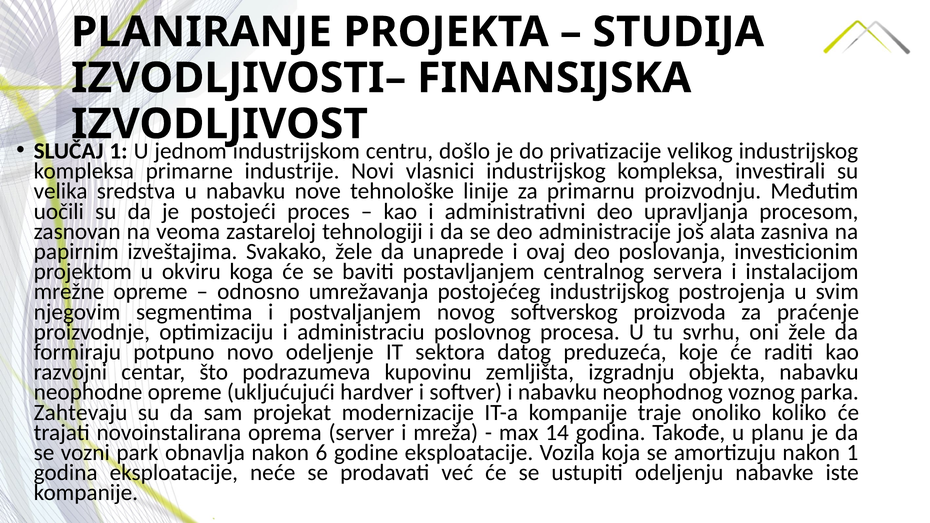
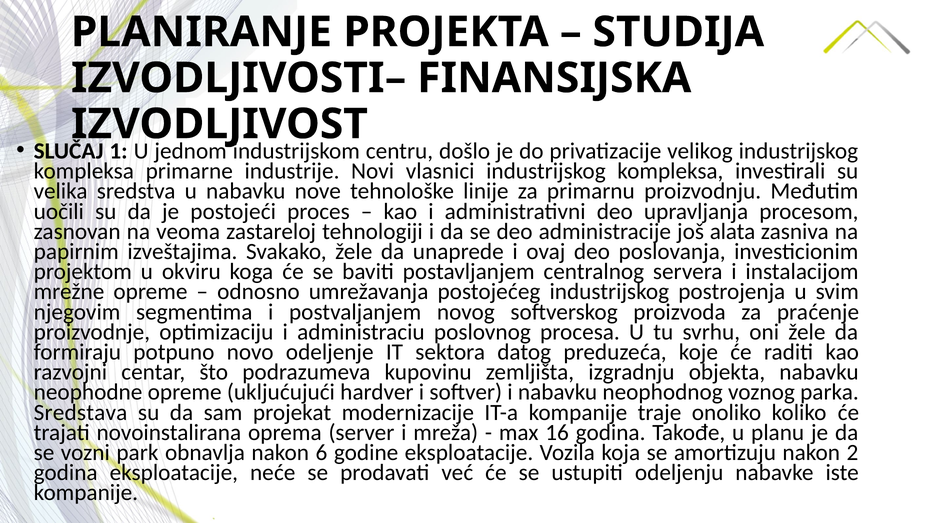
Zahtevaju: Zahtevaju -> Sredstava
14: 14 -> 16
nakon 1: 1 -> 2
